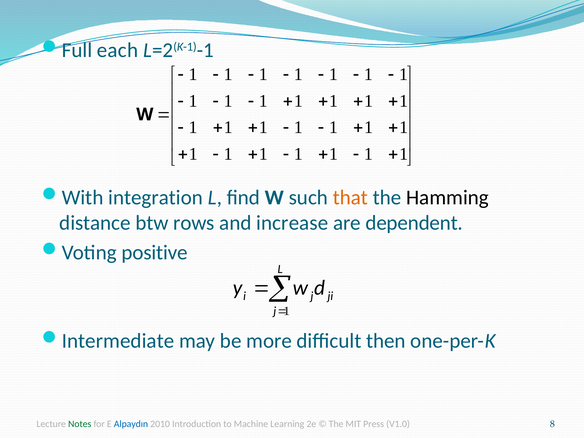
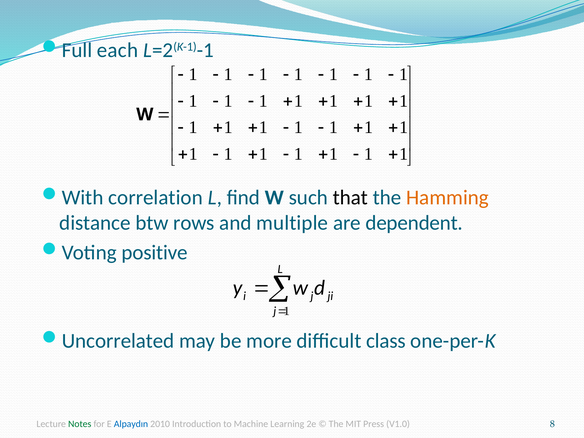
integration: integration -> correlation
that colour: orange -> black
Hamming colour: black -> orange
increase: increase -> multiple
Intermediate: Intermediate -> Uncorrelated
then: then -> class
